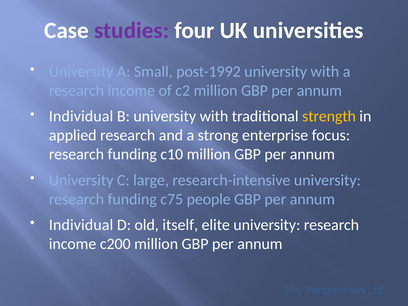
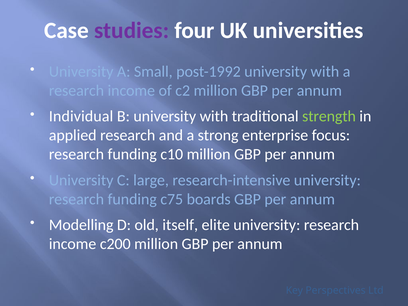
strength colour: yellow -> light green
people: people -> boards
Individual at (81, 225): Individual -> Modelling
